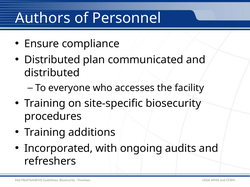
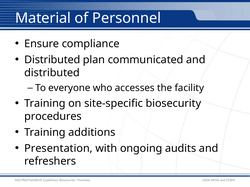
Authors: Authors -> Material
Incorporated: Incorporated -> Presentation
